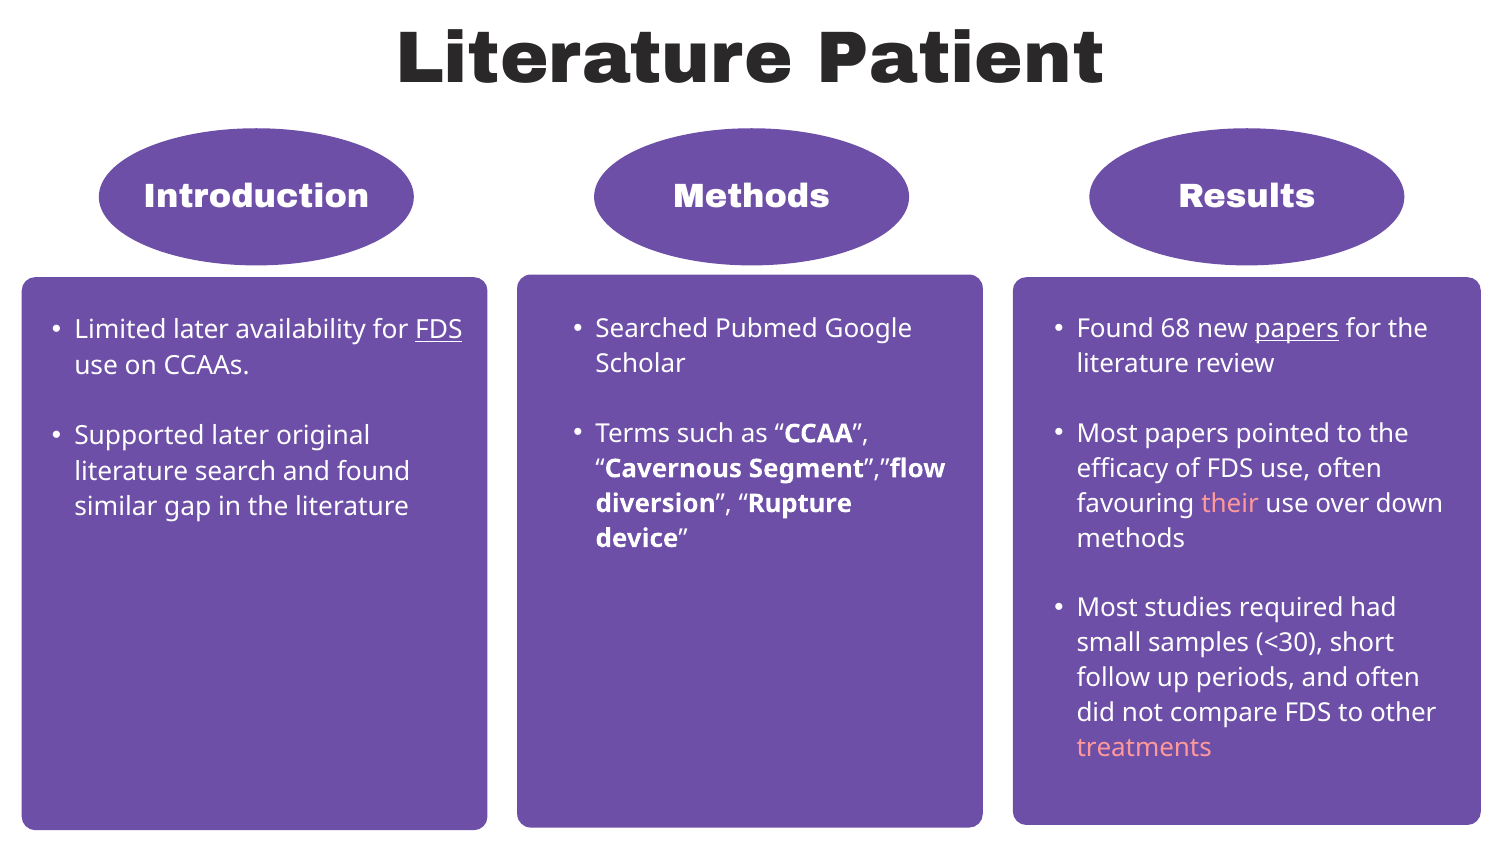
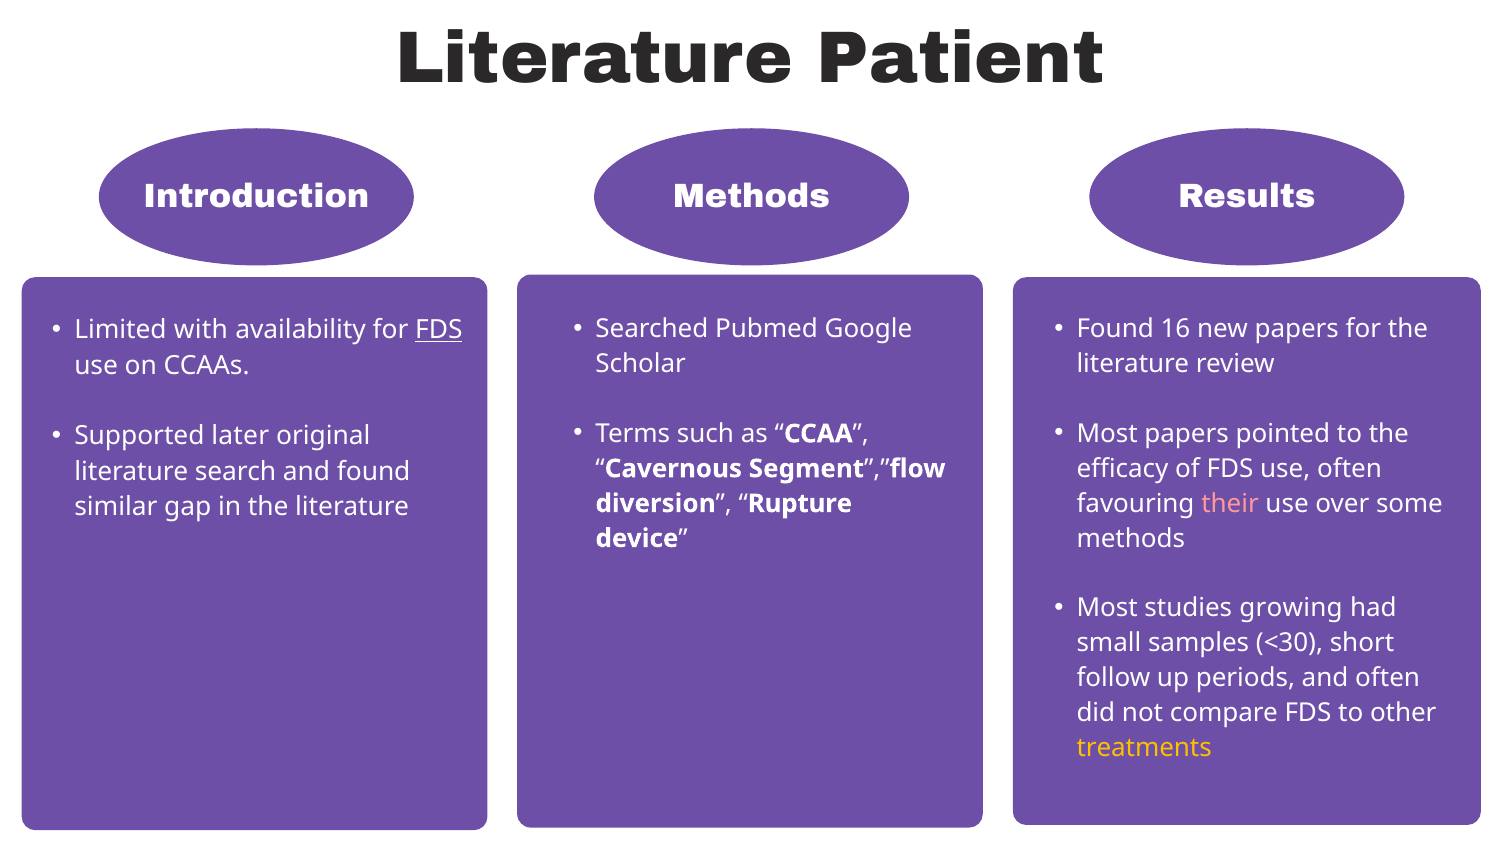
68: 68 -> 16
papers at (1297, 329) underline: present -> none
Limited later: later -> with
down: down -> some
required: required -> growing
treatments colour: pink -> yellow
